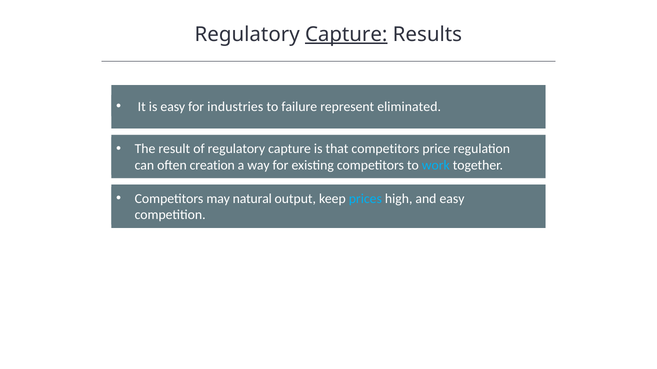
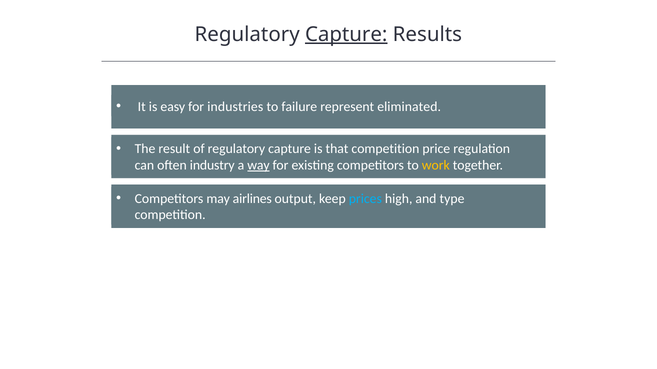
that competitors: competitors -> competition
creation: creation -> industry
way underline: none -> present
work colour: light blue -> yellow
natural: natural -> airlines
and easy: easy -> type
